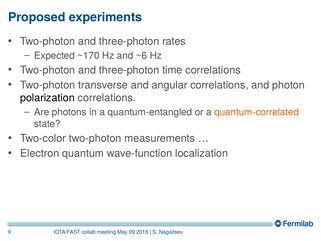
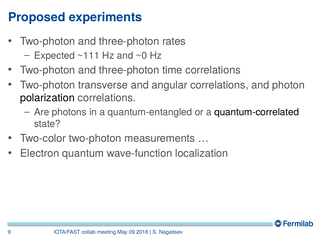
~170: ~170 -> ~111
~6: ~6 -> ~0
quantum-correlated colour: orange -> black
